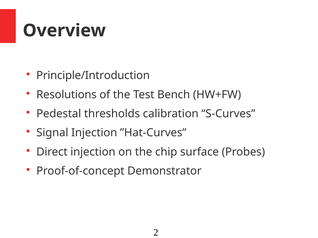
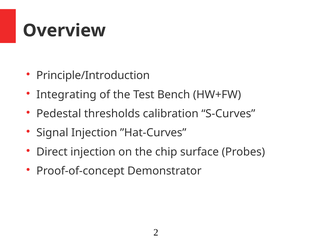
Resolutions: Resolutions -> Integrating
